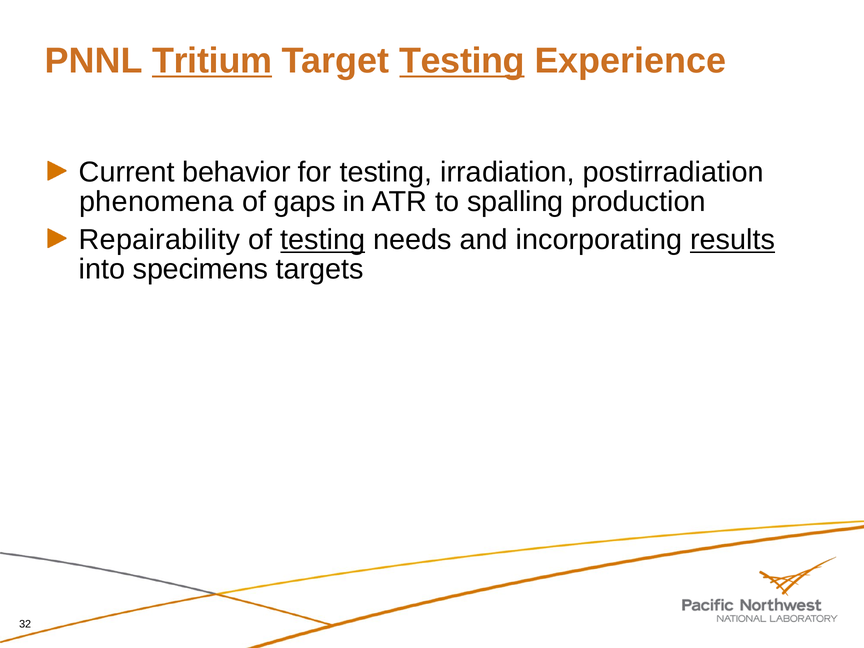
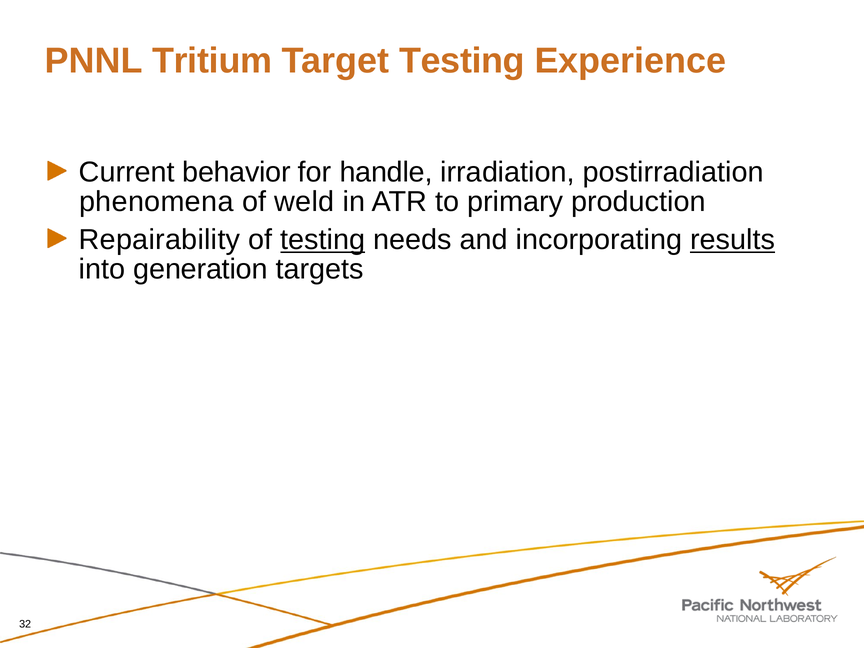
Tritium underline: present -> none
Testing at (462, 61) underline: present -> none
for testing: testing -> handle
gaps: gaps -> weld
spalling: spalling -> primary
specimens: specimens -> generation
